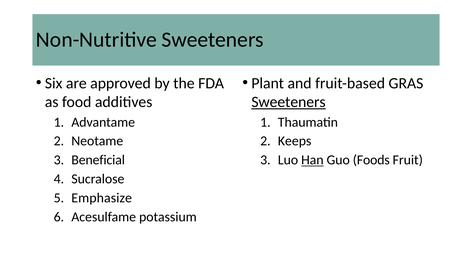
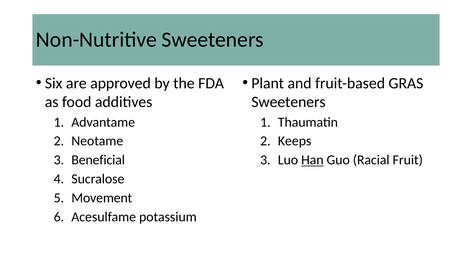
Sweeteners at (288, 102) underline: present -> none
Foods: Foods -> Racial
Emphasize: Emphasize -> Movement
